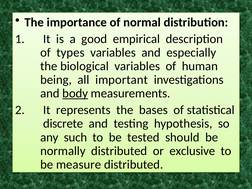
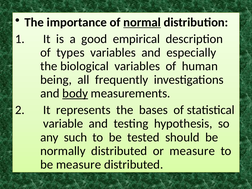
normal underline: none -> present
important: important -> frequently
discrete: discrete -> variable
or exclusive: exclusive -> measure
